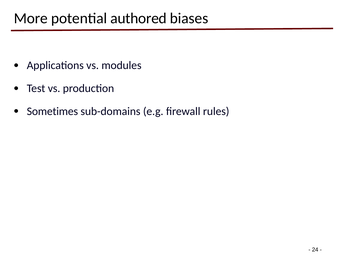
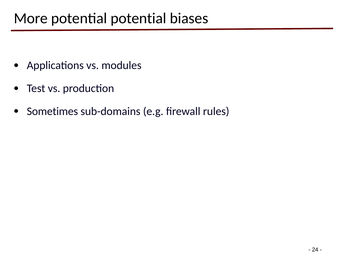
potential authored: authored -> potential
